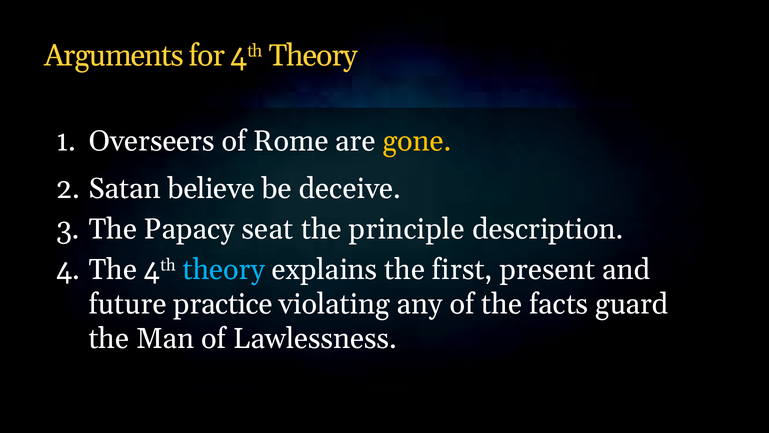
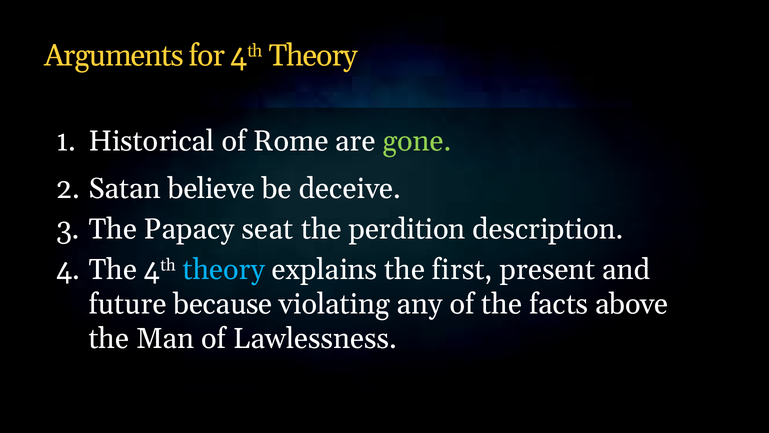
Overseers: Overseers -> Historical
gone colour: yellow -> light green
principle: principle -> perdition
practice: practice -> because
guard: guard -> above
